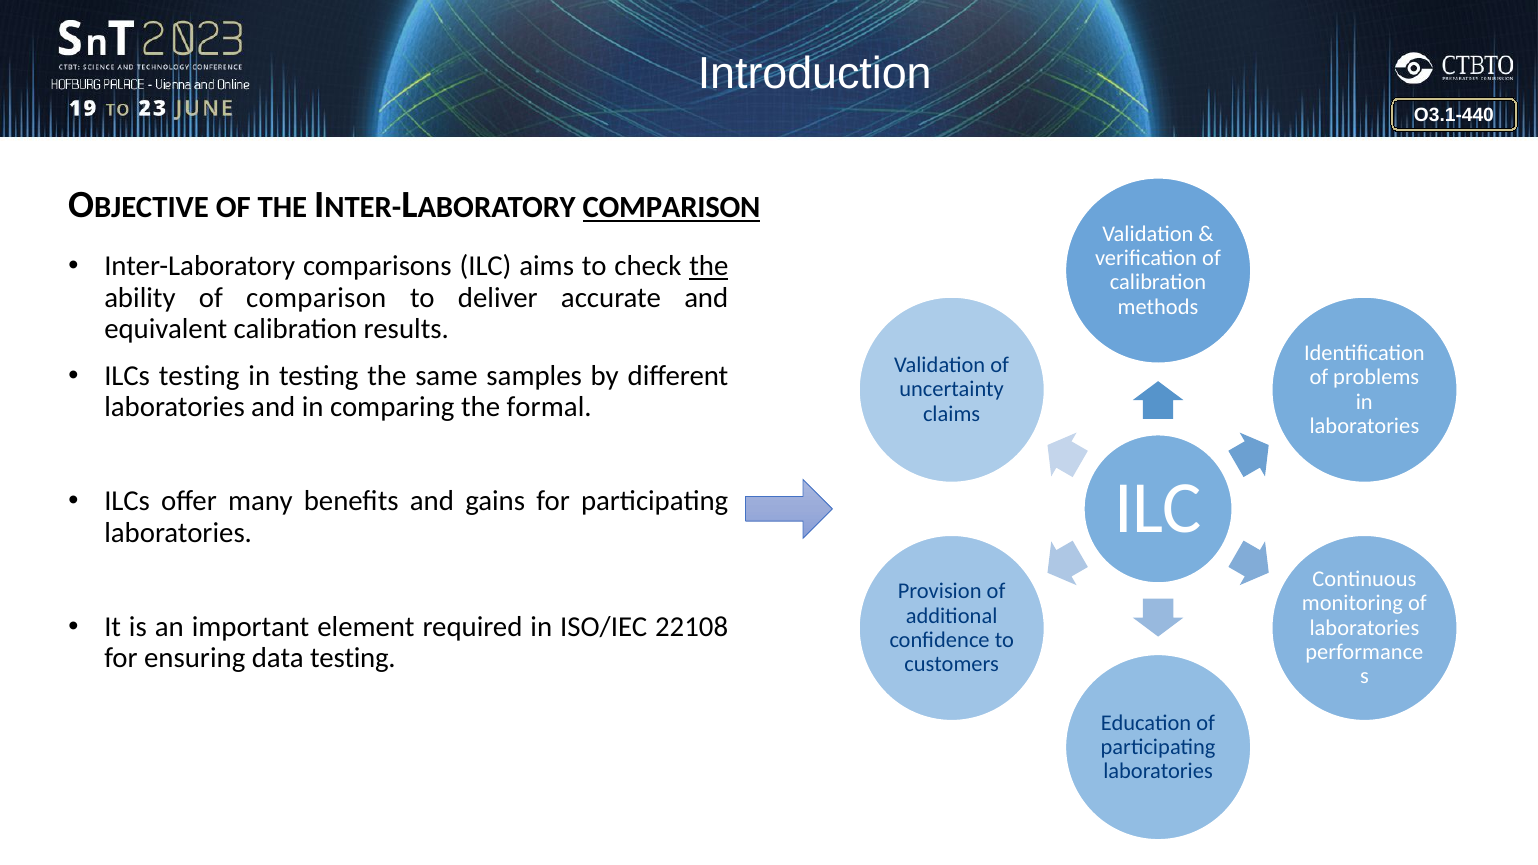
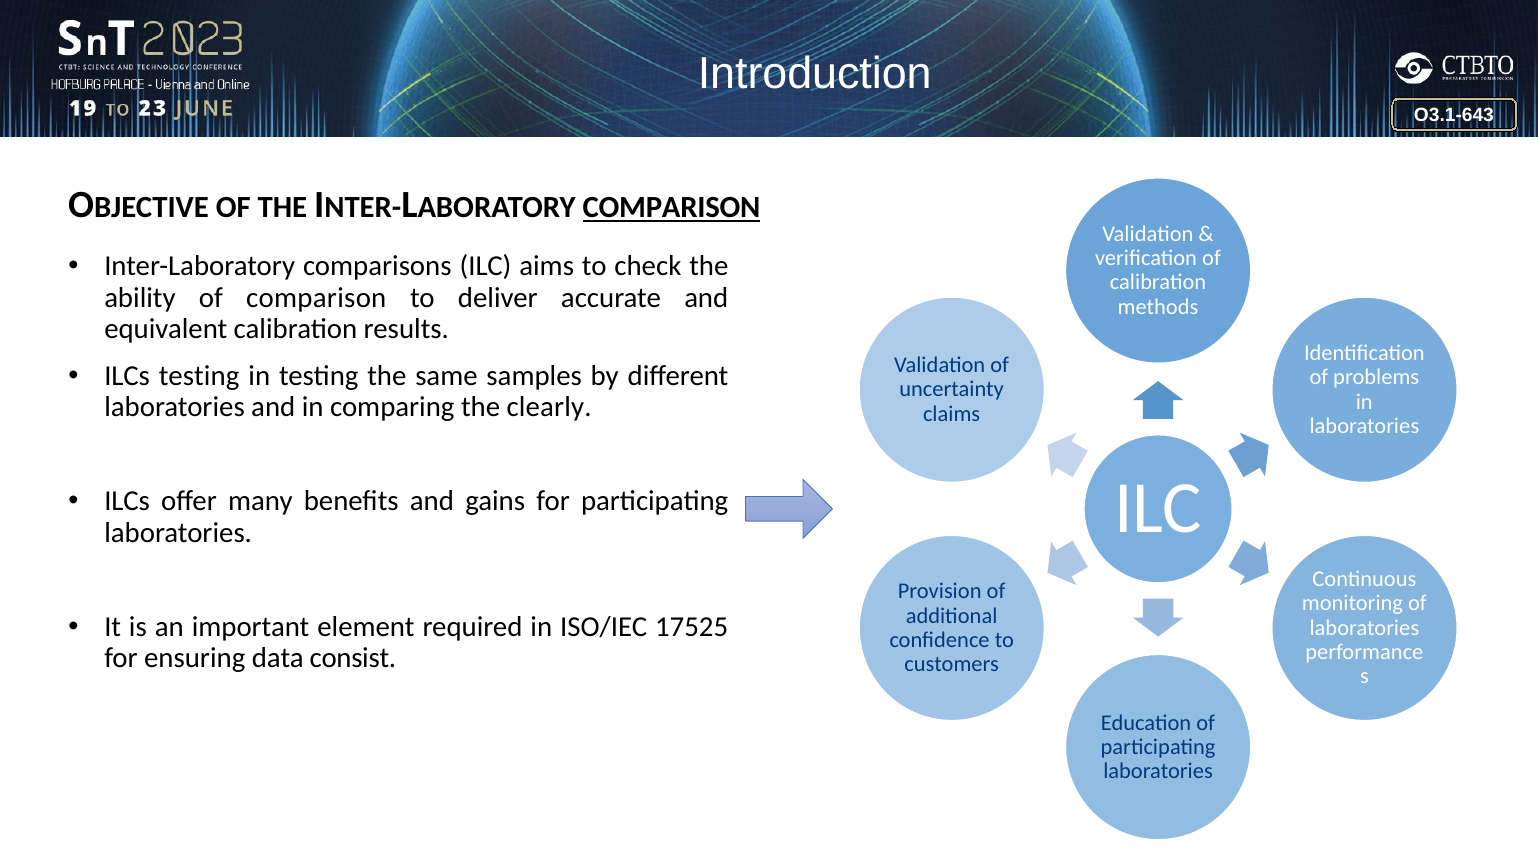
O3.1-440: O3.1-440 -> O3.1-643
the at (709, 267) underline: present -> none
formal: formal -> clearly
22108: 22108 -> 17525
data testing: testing -> consist
